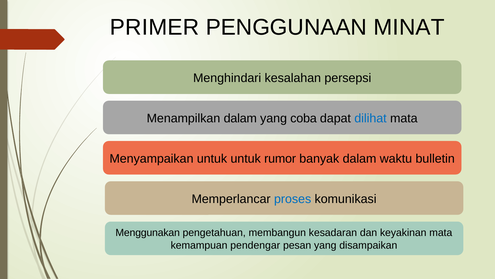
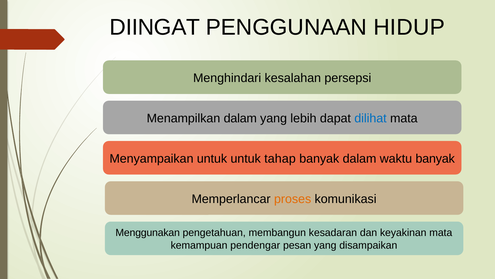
PRIMER: PRIMER -> DIINGAT
MINAT: MINAT -> HIDUP
coba: coba -> lebih
rumor: rumor -> tahap
waktu bulletin: bulletin -> banyak
proses colour: blue -> orange
